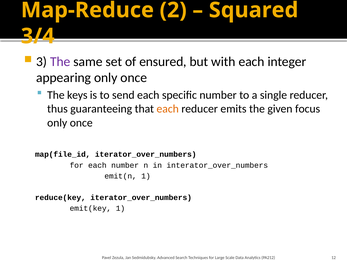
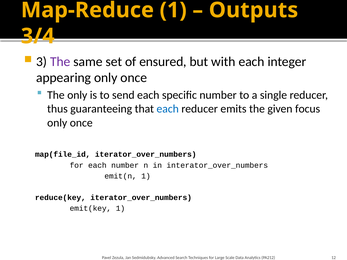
Map-Reduce 2: 2 -> 1
Squared: Squared -> Outputs
The keys: keys -> only
each at (168, 109) colour: orange -> blue
